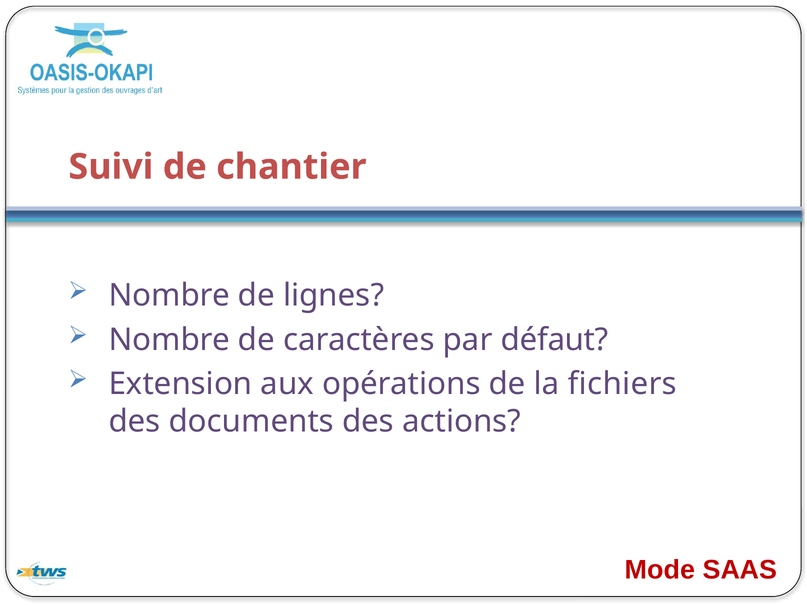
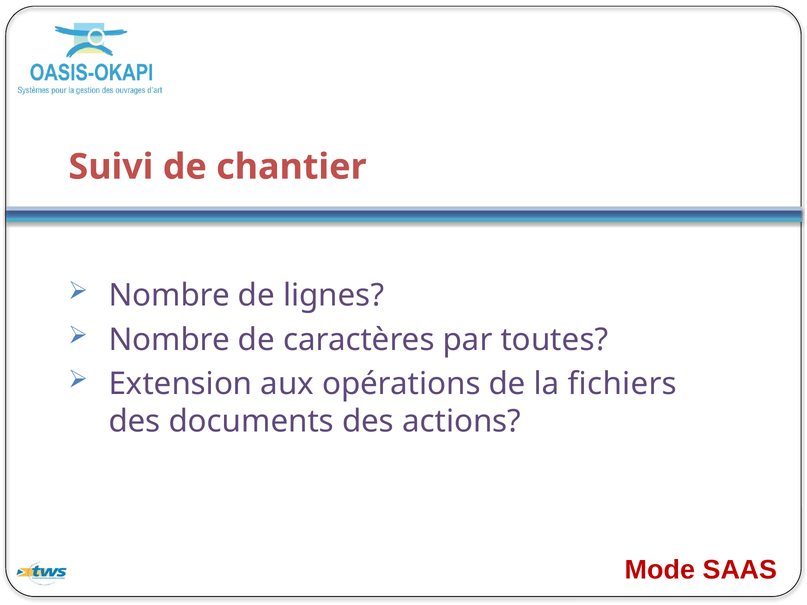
défaut: défaut -> toutes
